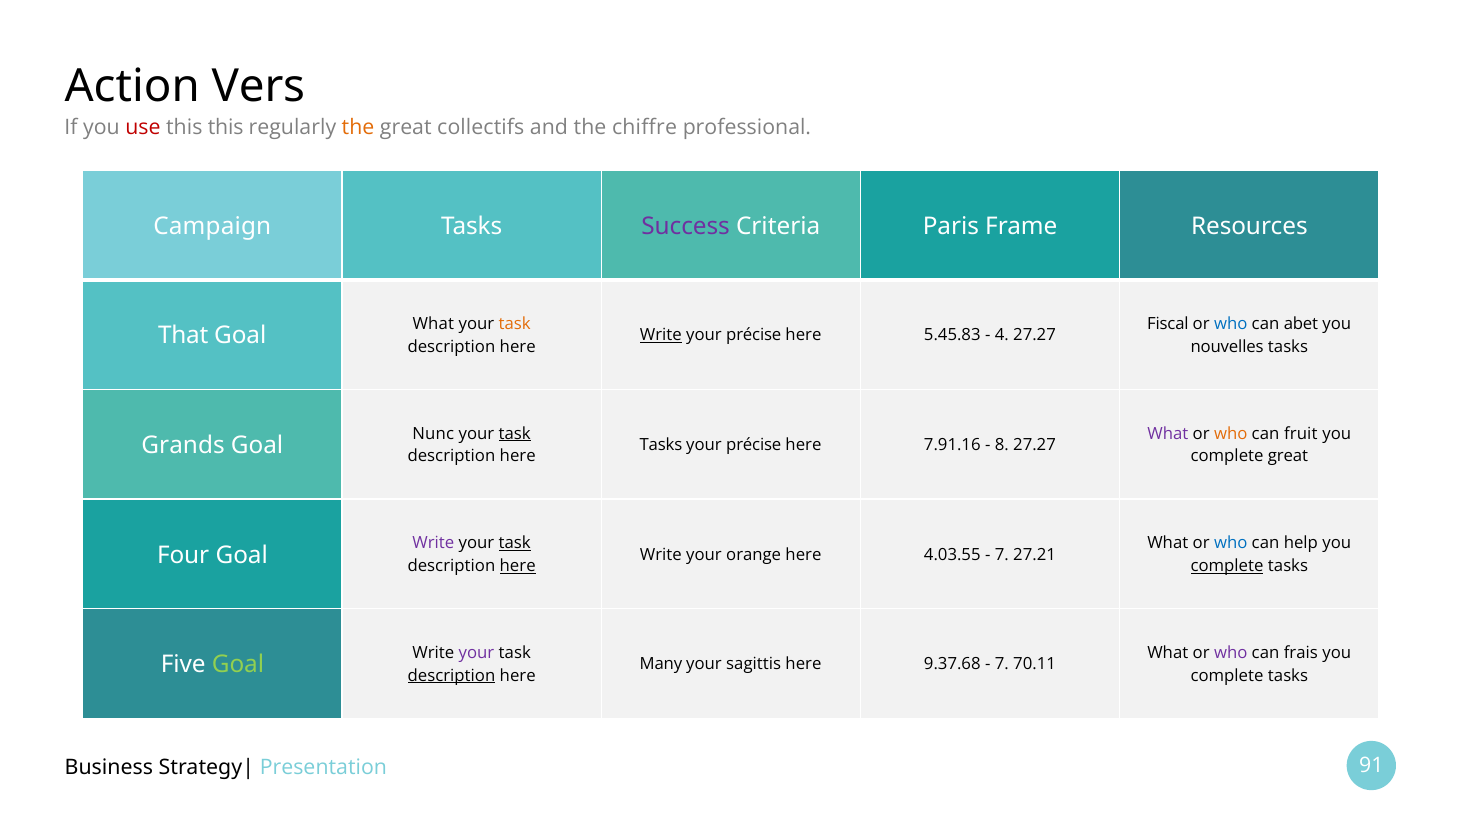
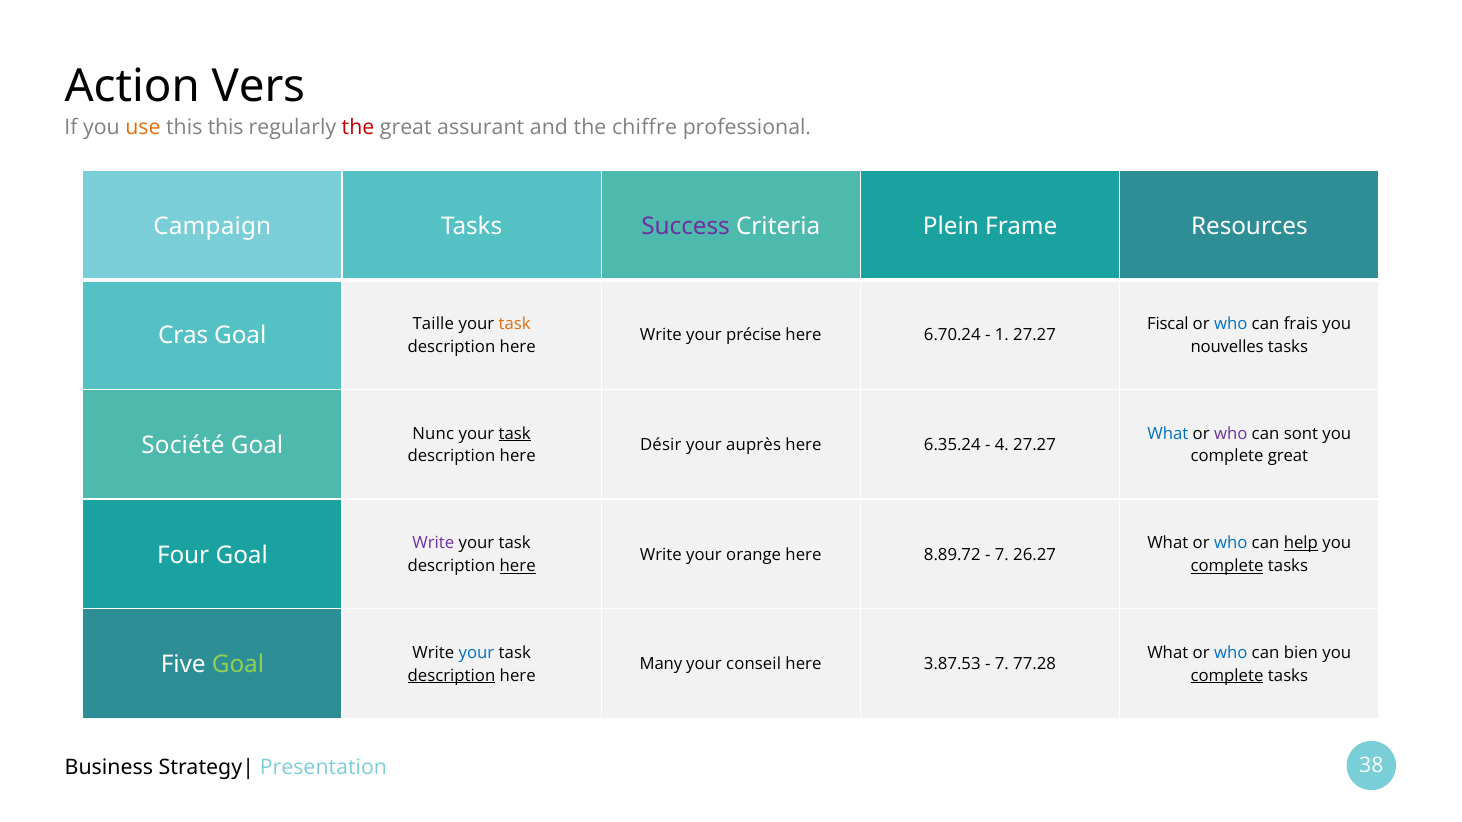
use colour: red -> orange
the at (358, 127) colour: orange -> red
collectifs: collectifs -> assurant
Paris: Paris -> Plein
What at (433, 324): What -> Taille
abet: abet -> frais
That: That -> Cras
Write at (661, 336) underline: present -> none
5.45.83: 5.45.83 -> 6.70.24
4: 4 -> 1
What at (1168, 434) colour: purple -> blue
who at (1231, 434) colour: orange -> purple
fruit: fruit -> sont
Grands: Grands -> Société
Tasks at (661, 445): Tasks -> Désir
précise at (754, 445): précise -> auprès
7.91.16: 7.91.16 -> 6.35.24
8: 8 -> 4
task at (515, 543) underline: present -> none
help underline: none -> present
4.03.55: 4.03.55 -> 8.89.72
27.21: 27.21 -> 26.27
your at (476, 653) colour: purple -> blue
who at (1231, 653) colour: purple -> blue
frais: frais -> bien
sagittis: sagittis -> conseil
9.37.68: 9.37.68 -> 3.87.53
70.11: 70.11 -> 77.28
complete at (1227, 676) underline: none -> present
91: 91 -> 38
